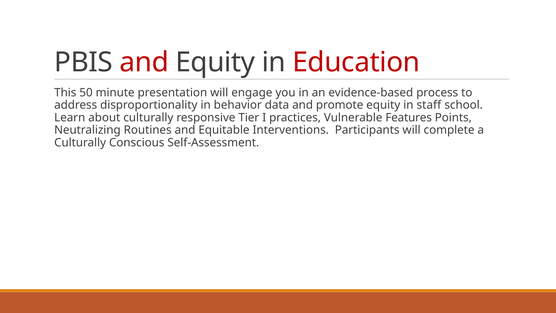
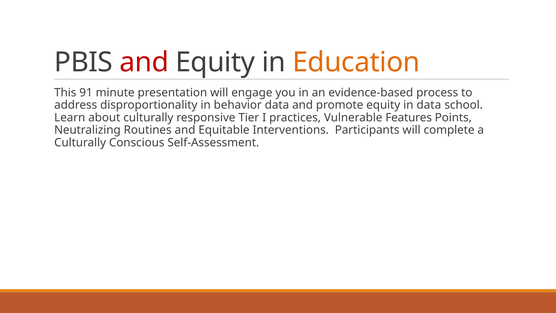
Education colour: red -> orange
50: 50 -> 91
in staff: staff -> data
